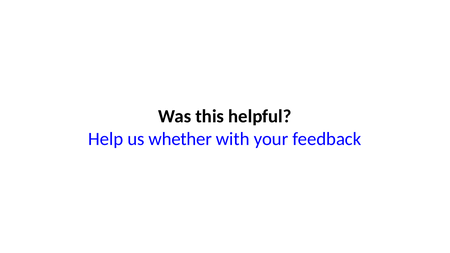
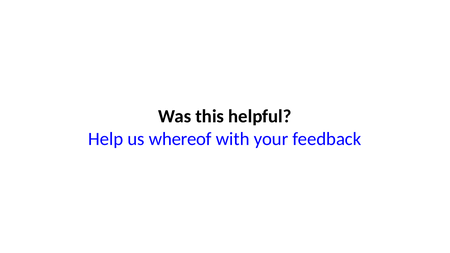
whether: whether -> whereof
